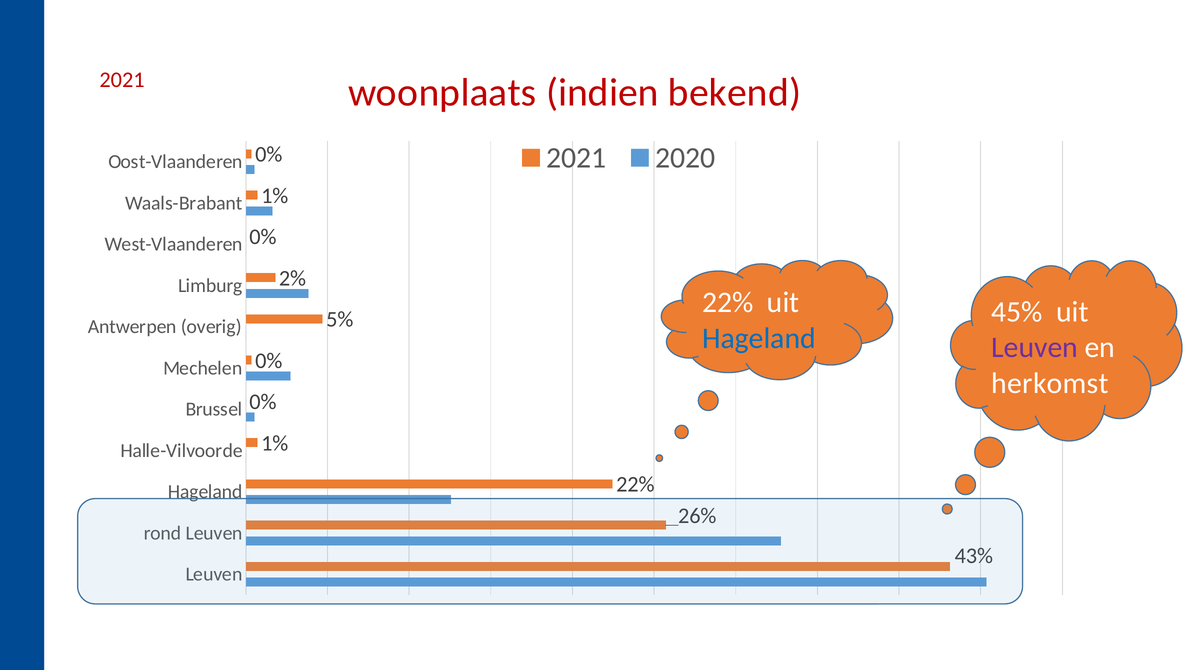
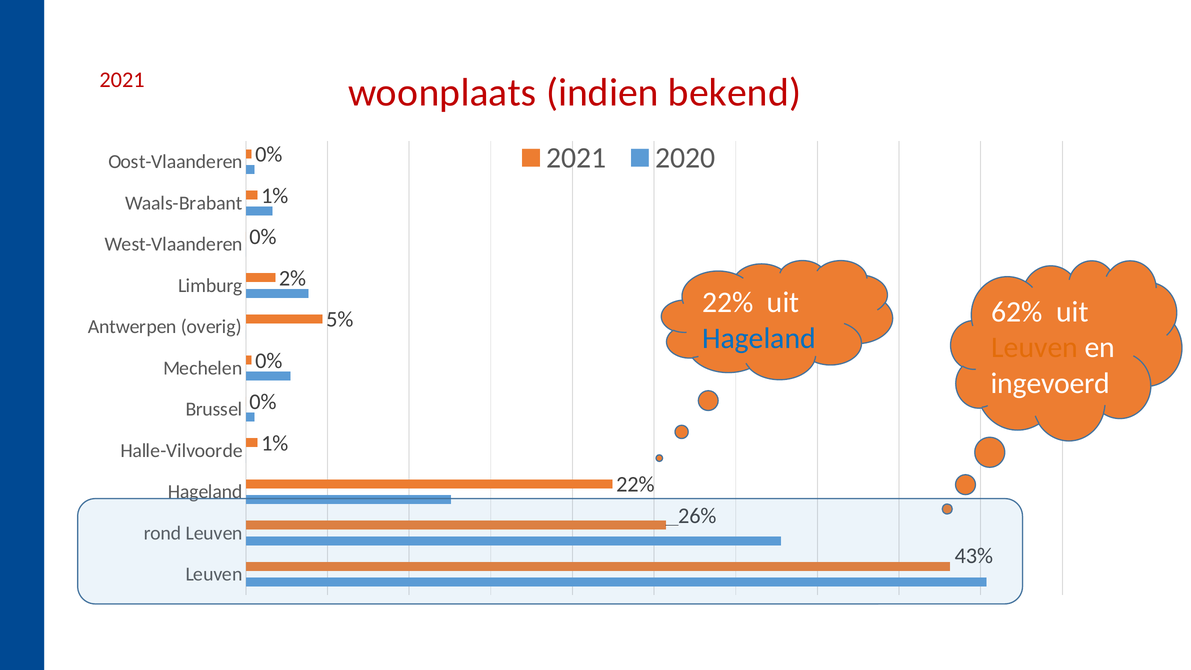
45%: 45% -> 62%
Leuven at (1035, 347) colour: purple -> orange
herkomst: herkomst -> ingevoerd
